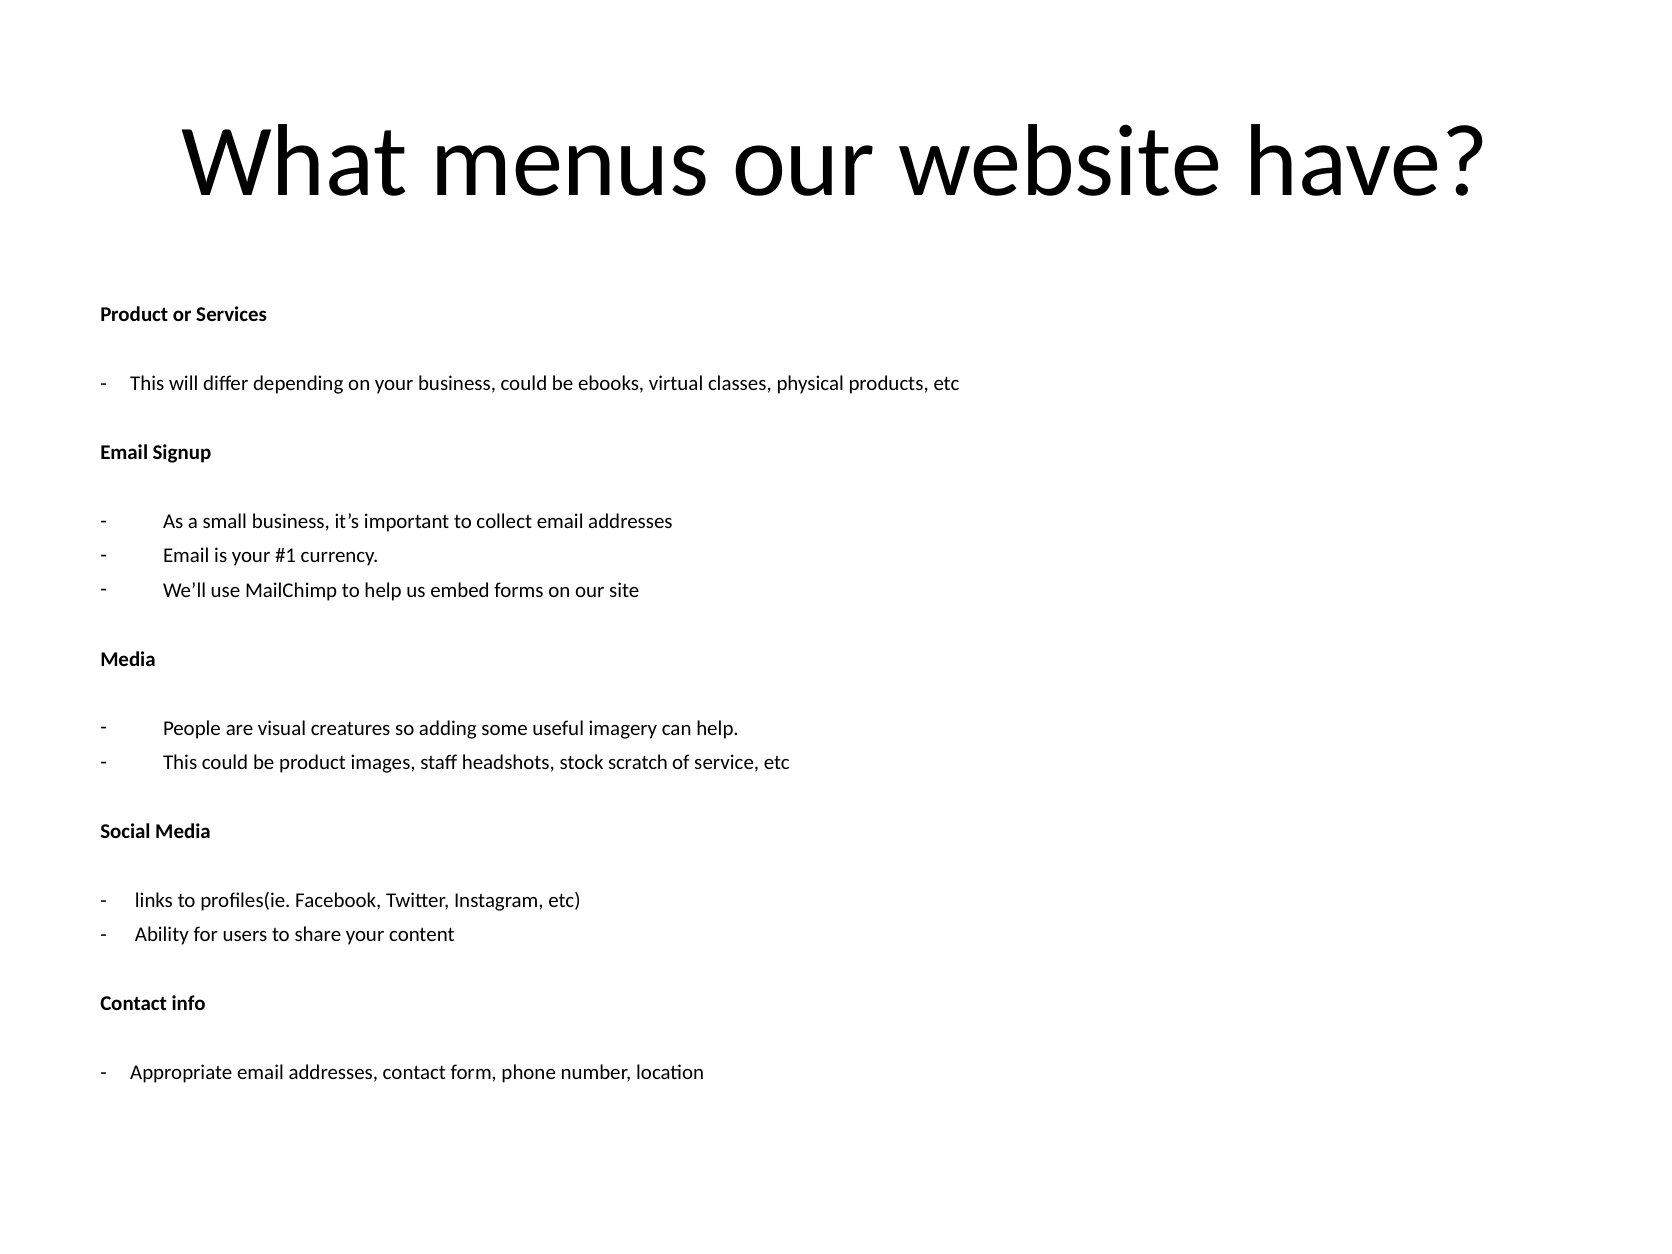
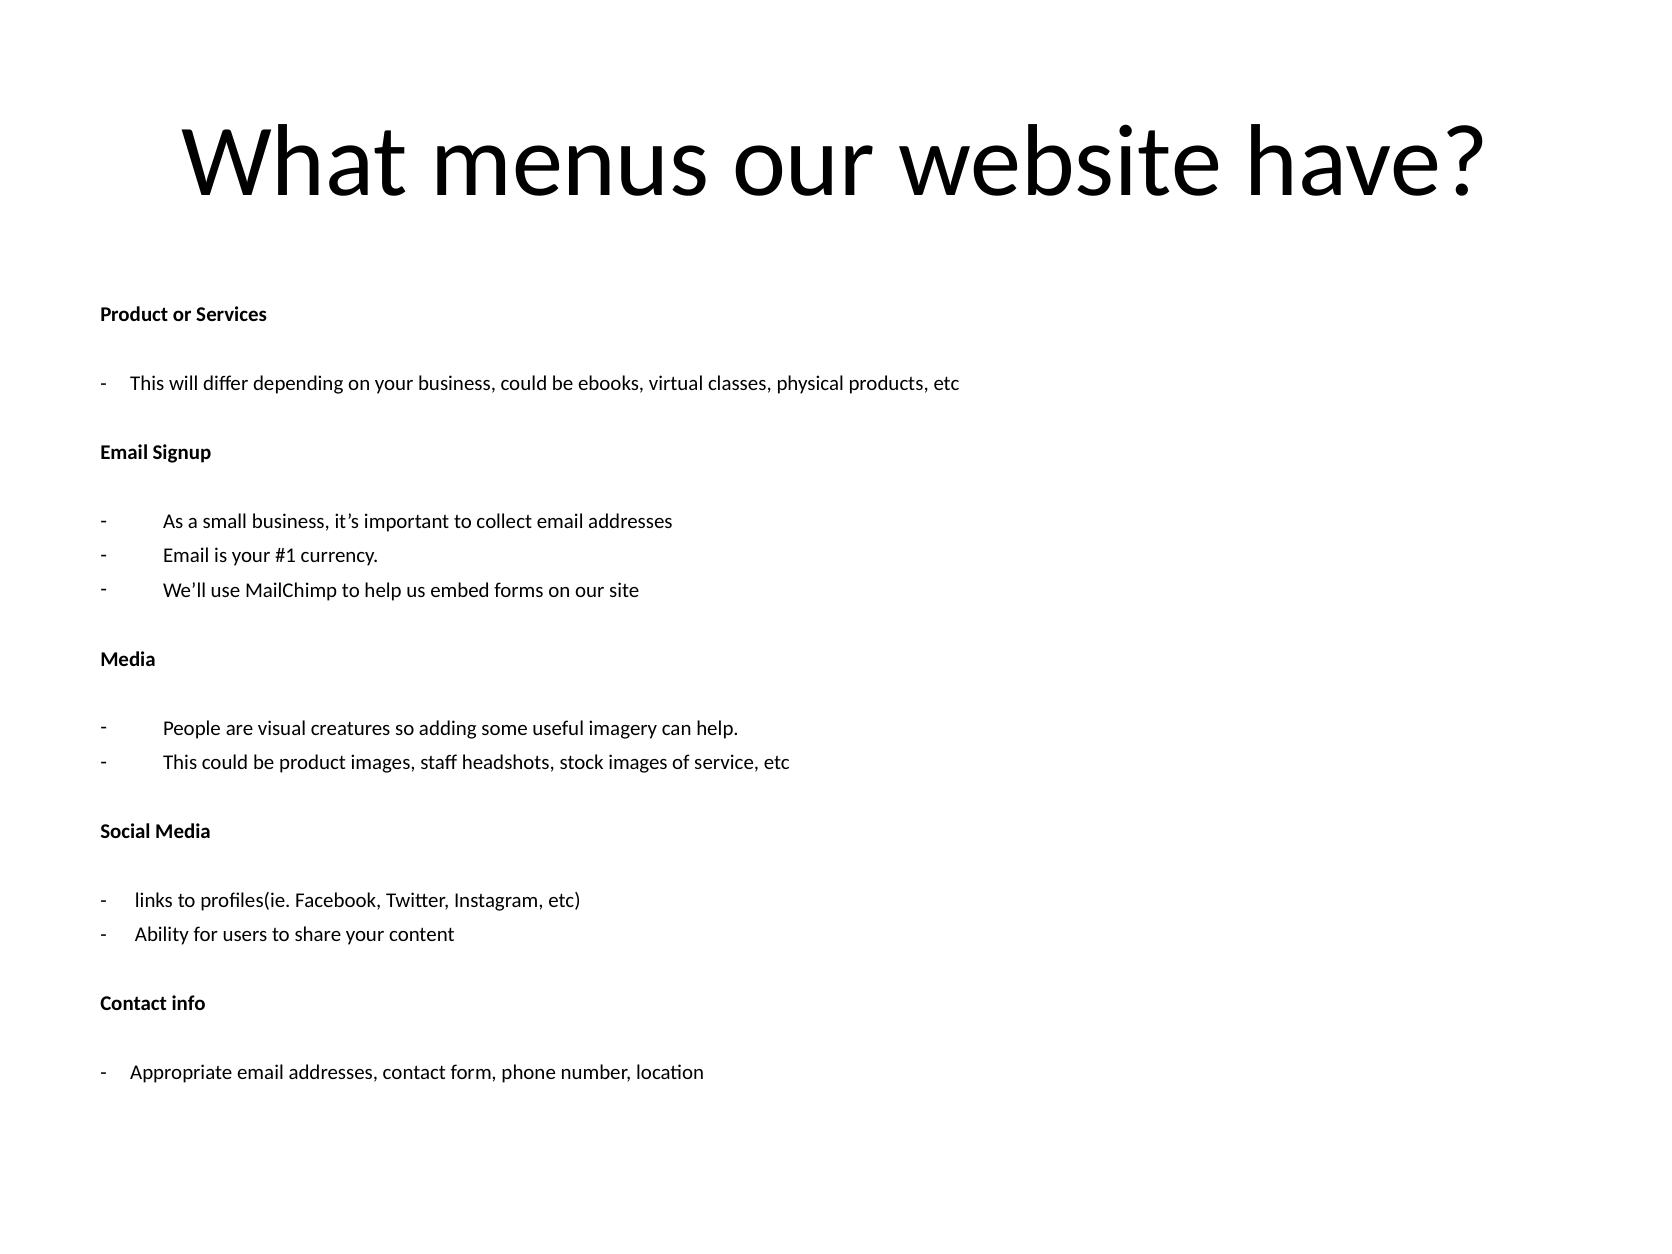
stock scratch: scratch -> images
